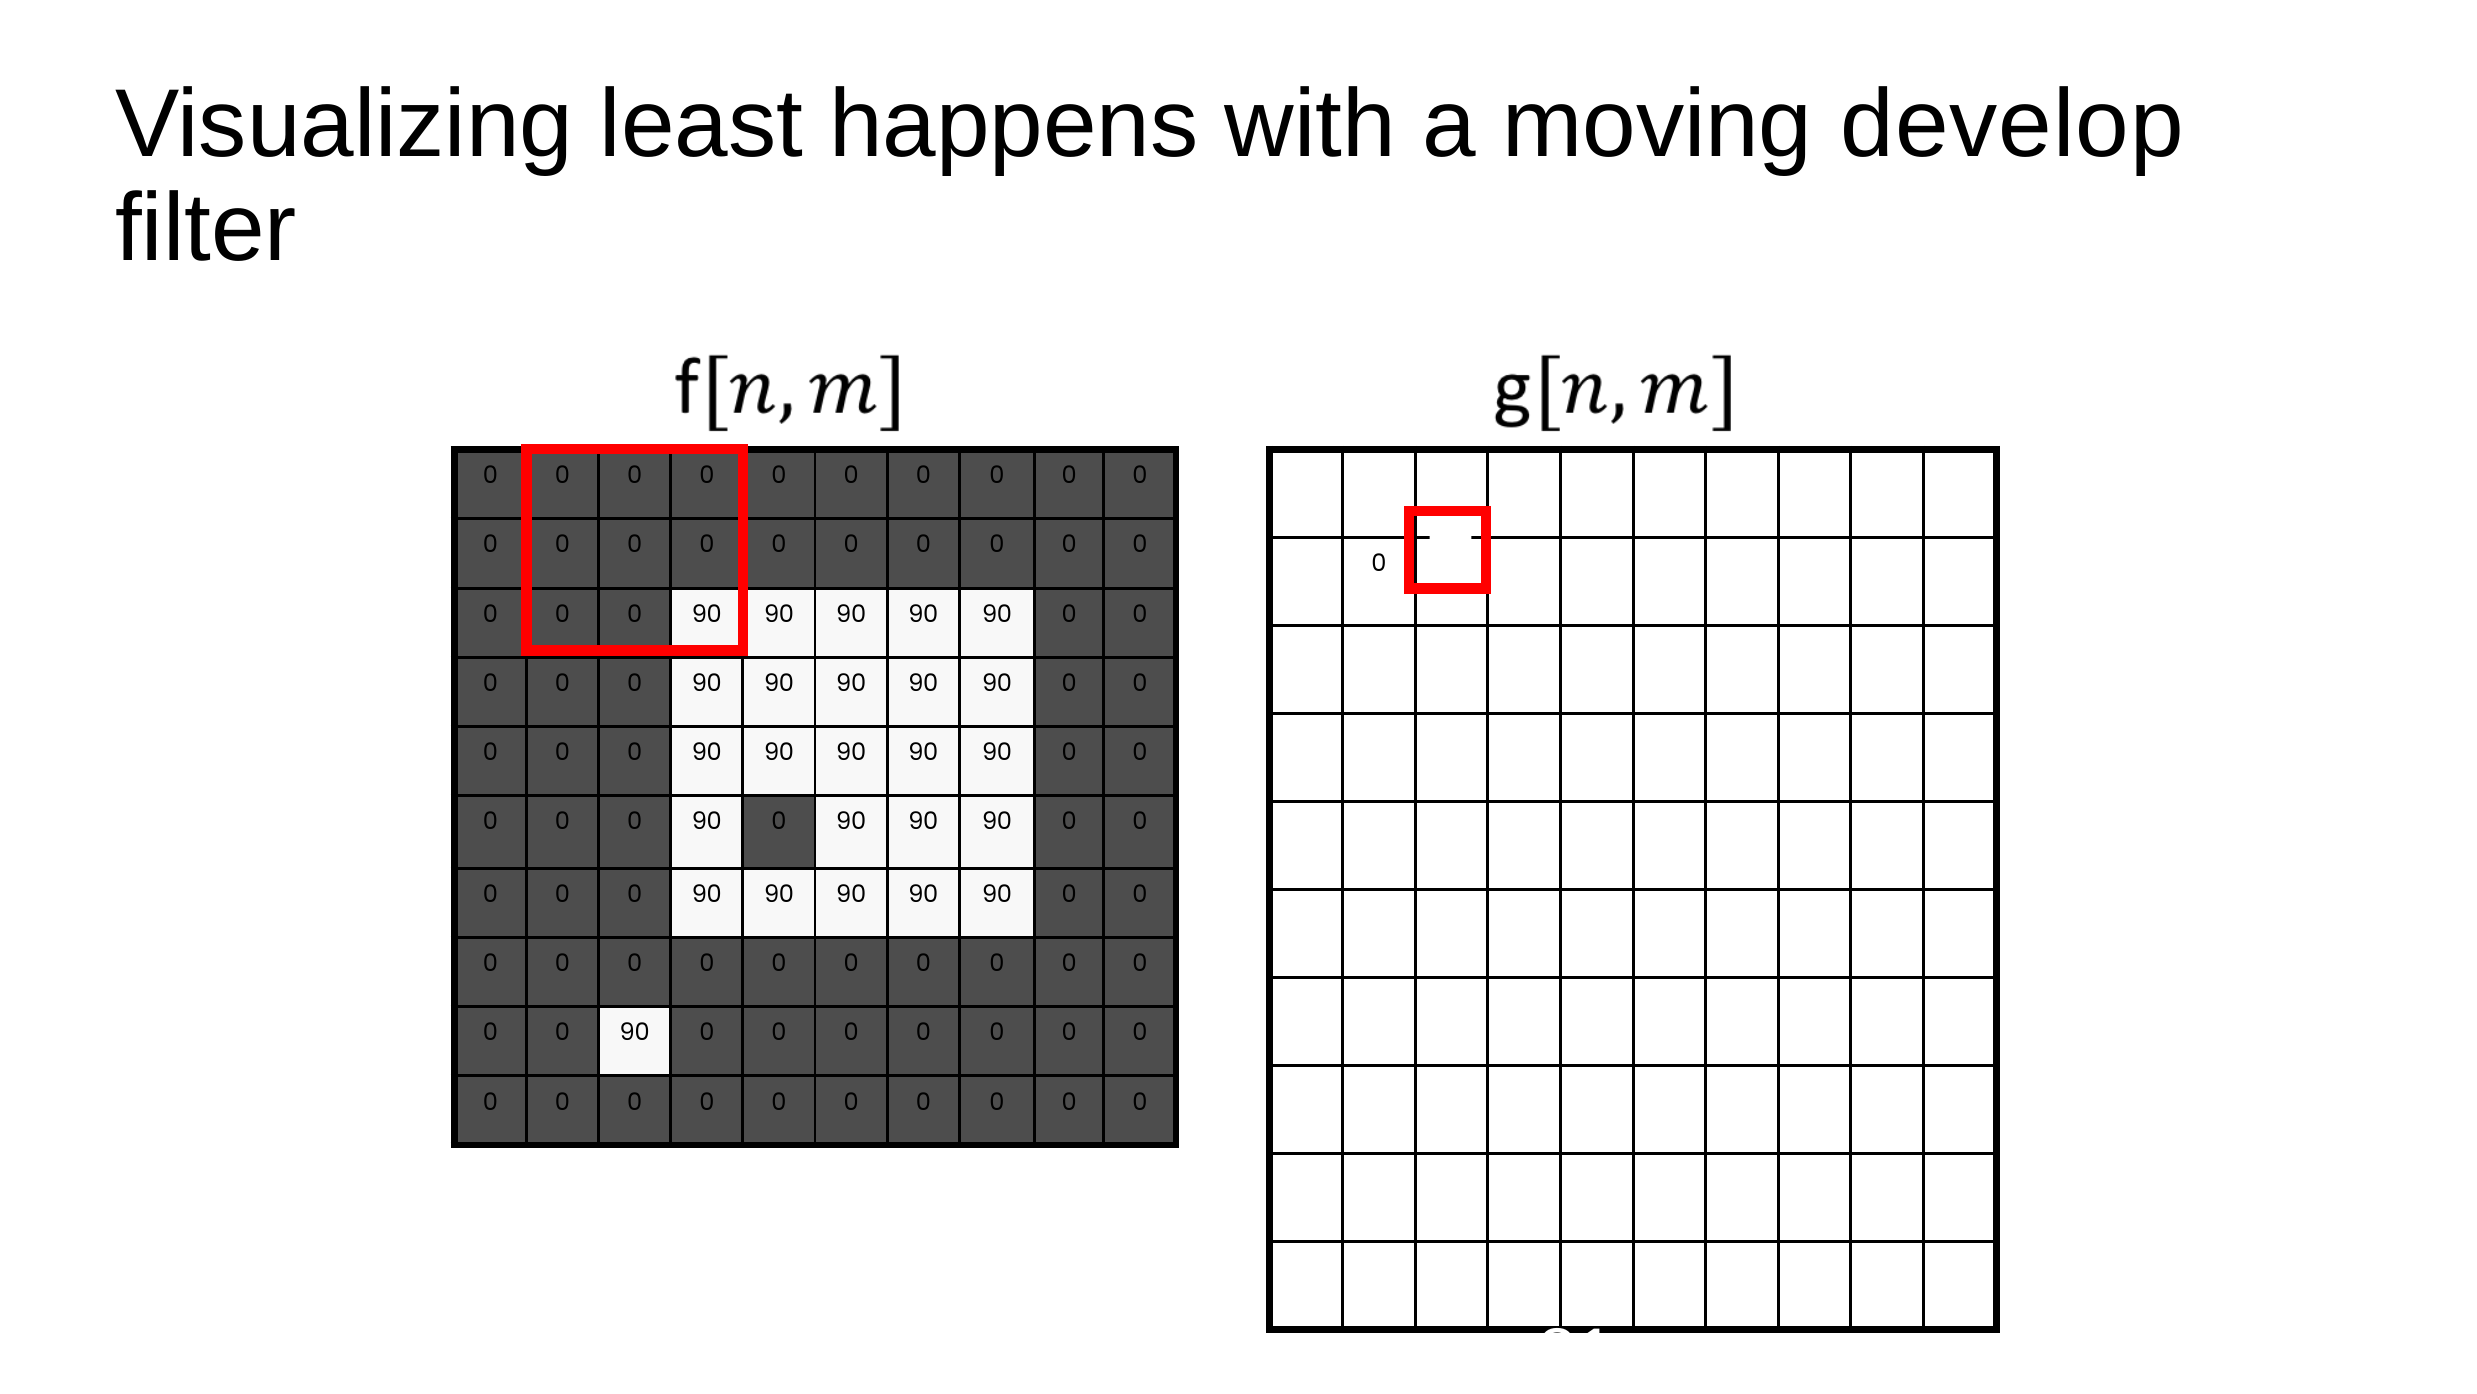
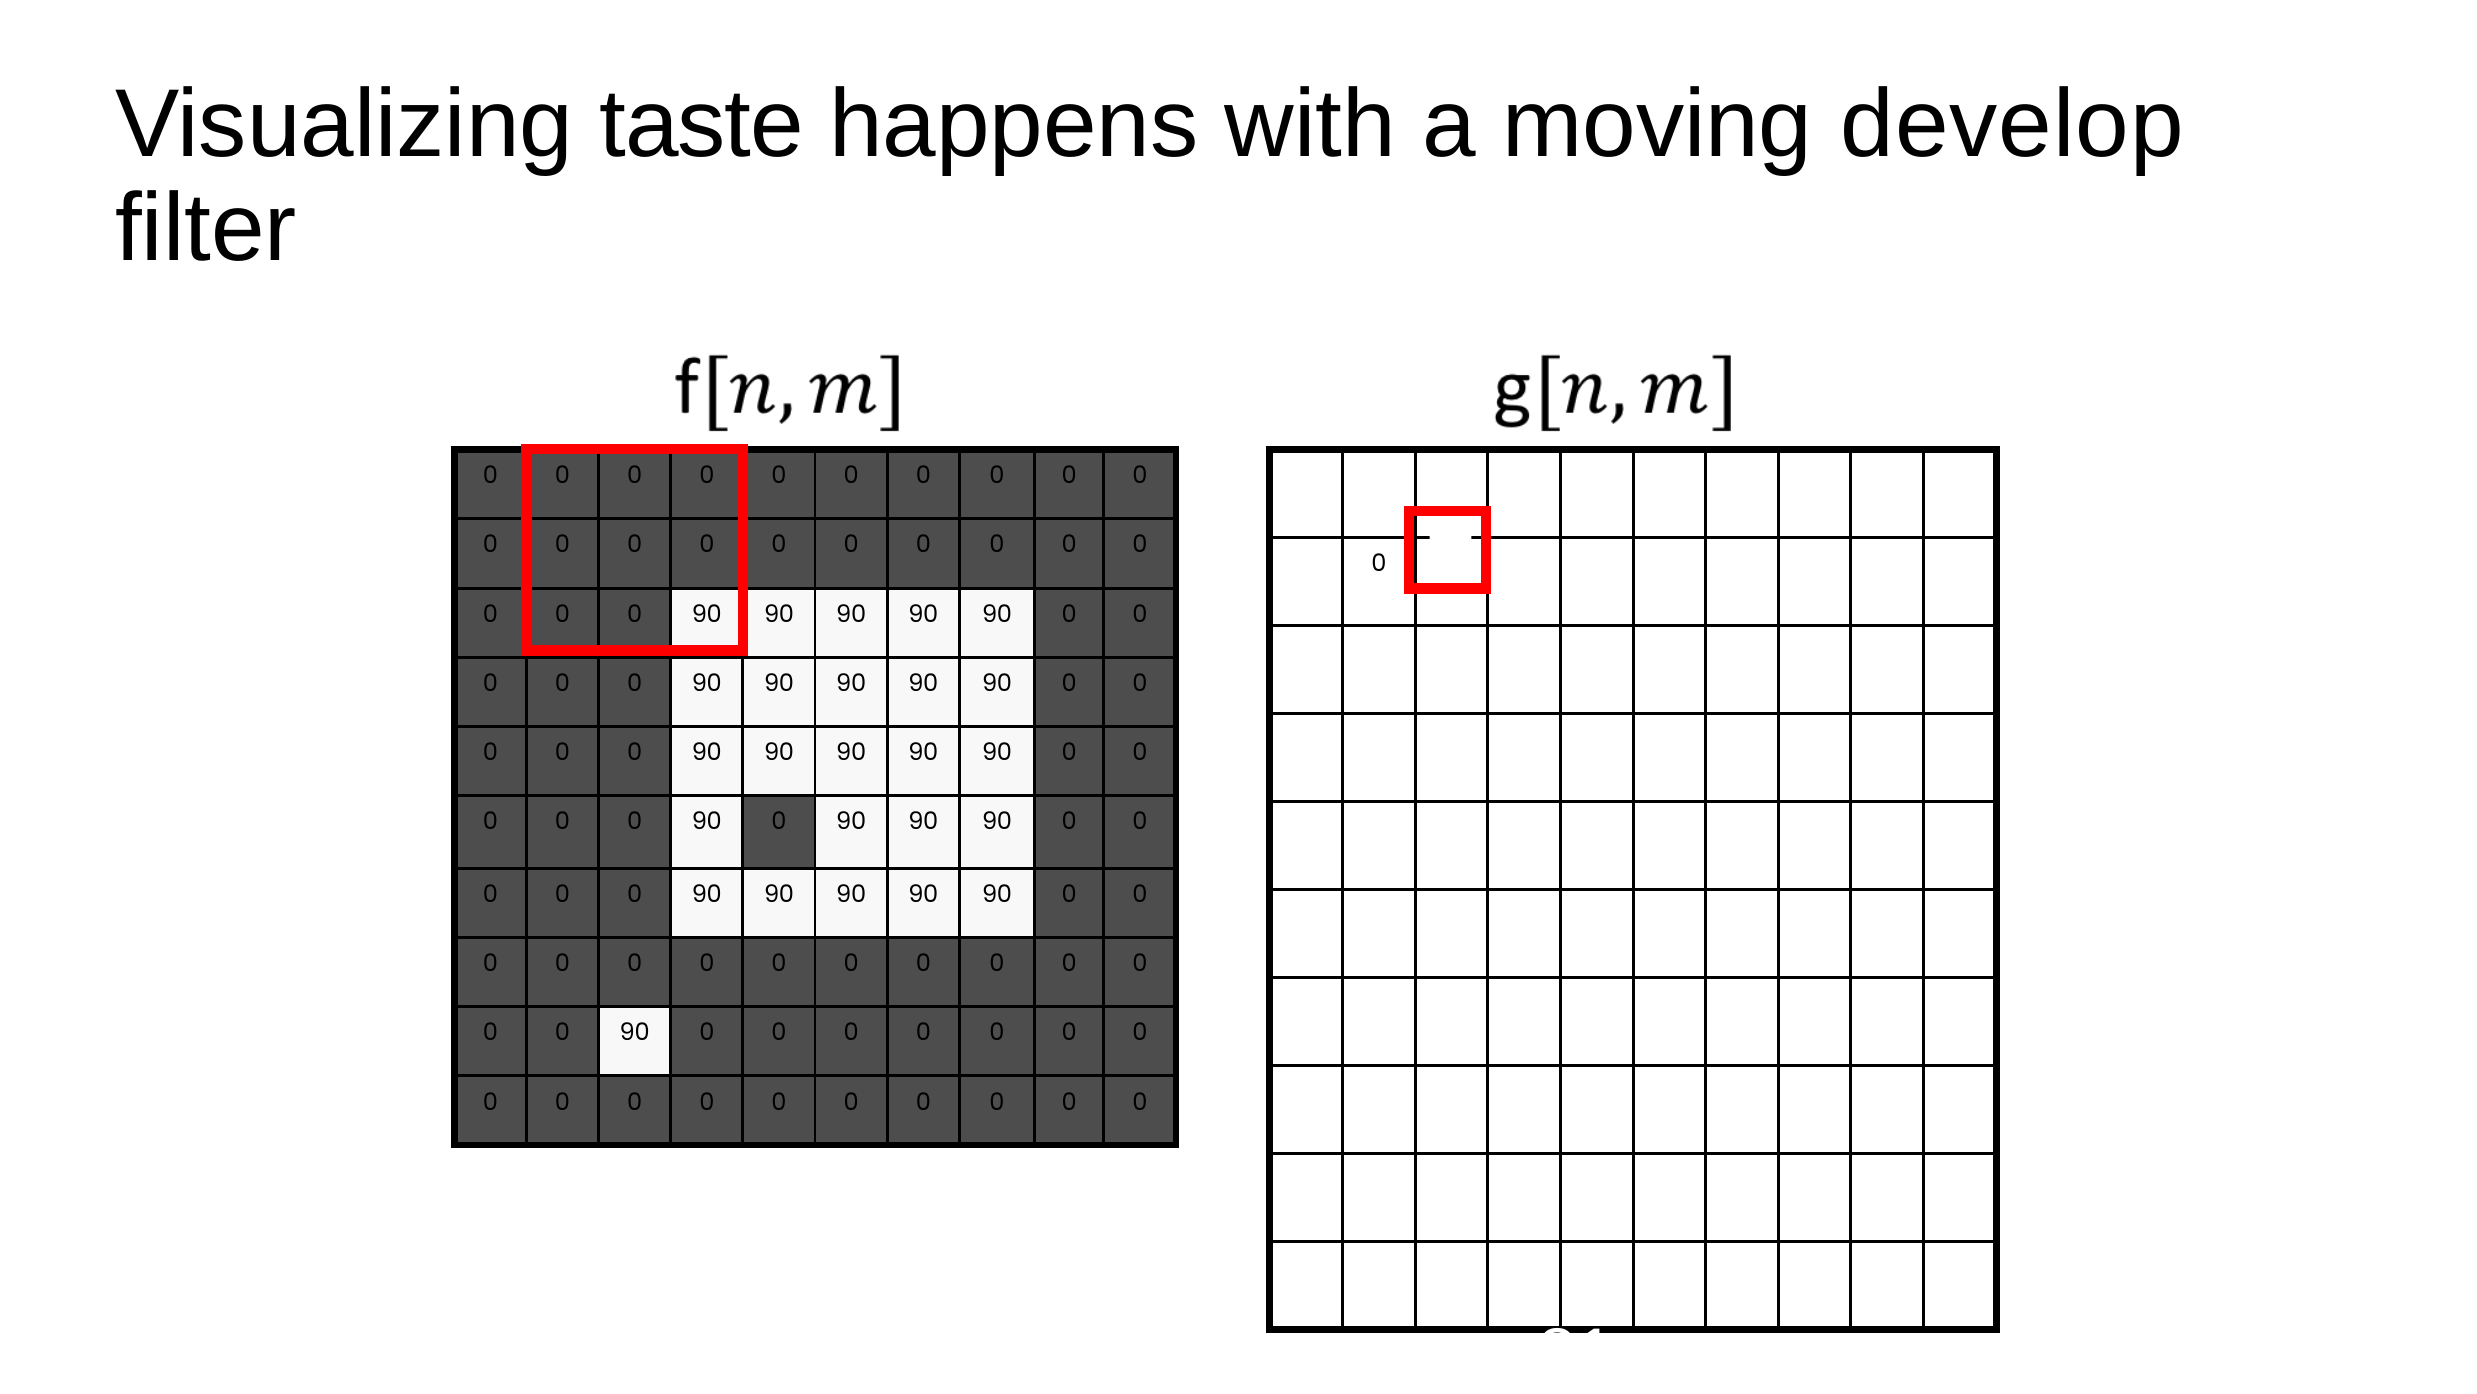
least: least -> taste
